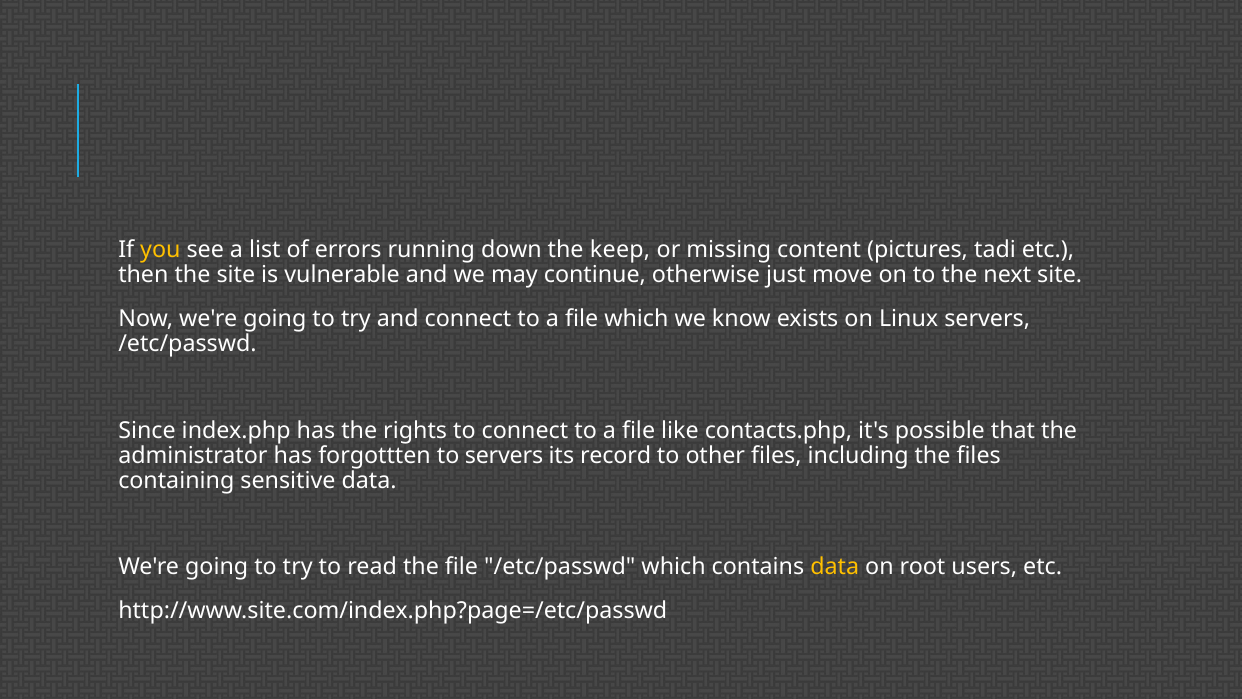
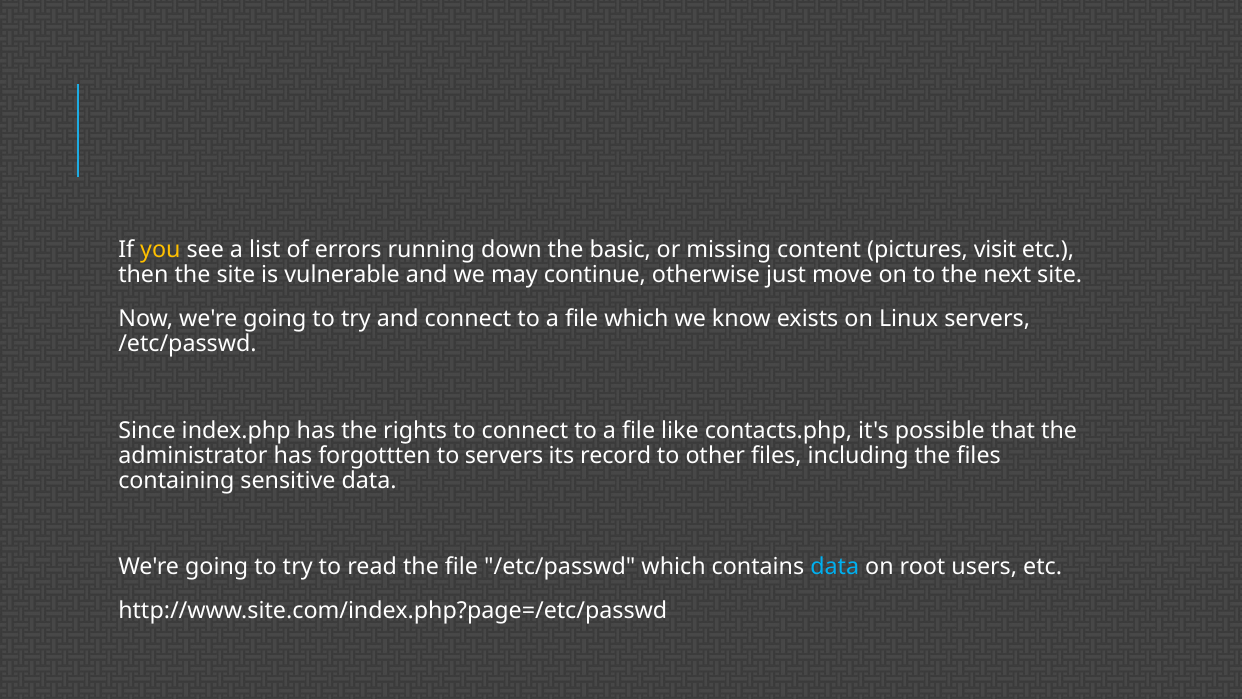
keep: keep -> basic
tadi: tadi -> visit
data at (835, 567) colour: yellow -> light blue
